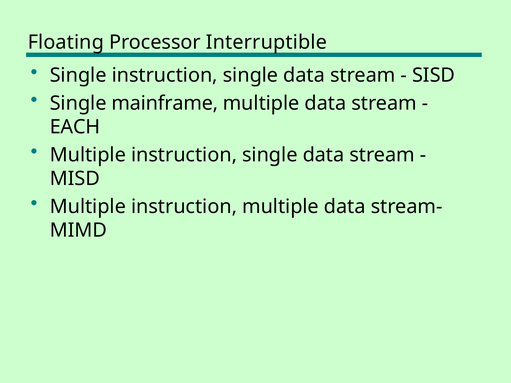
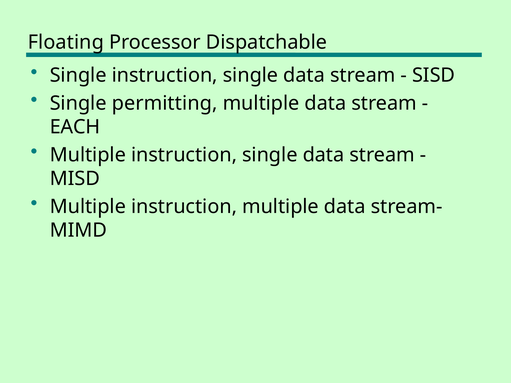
Interruptible: Interruptible -> Dispatchable
mainframe: mainframe -> permitting
